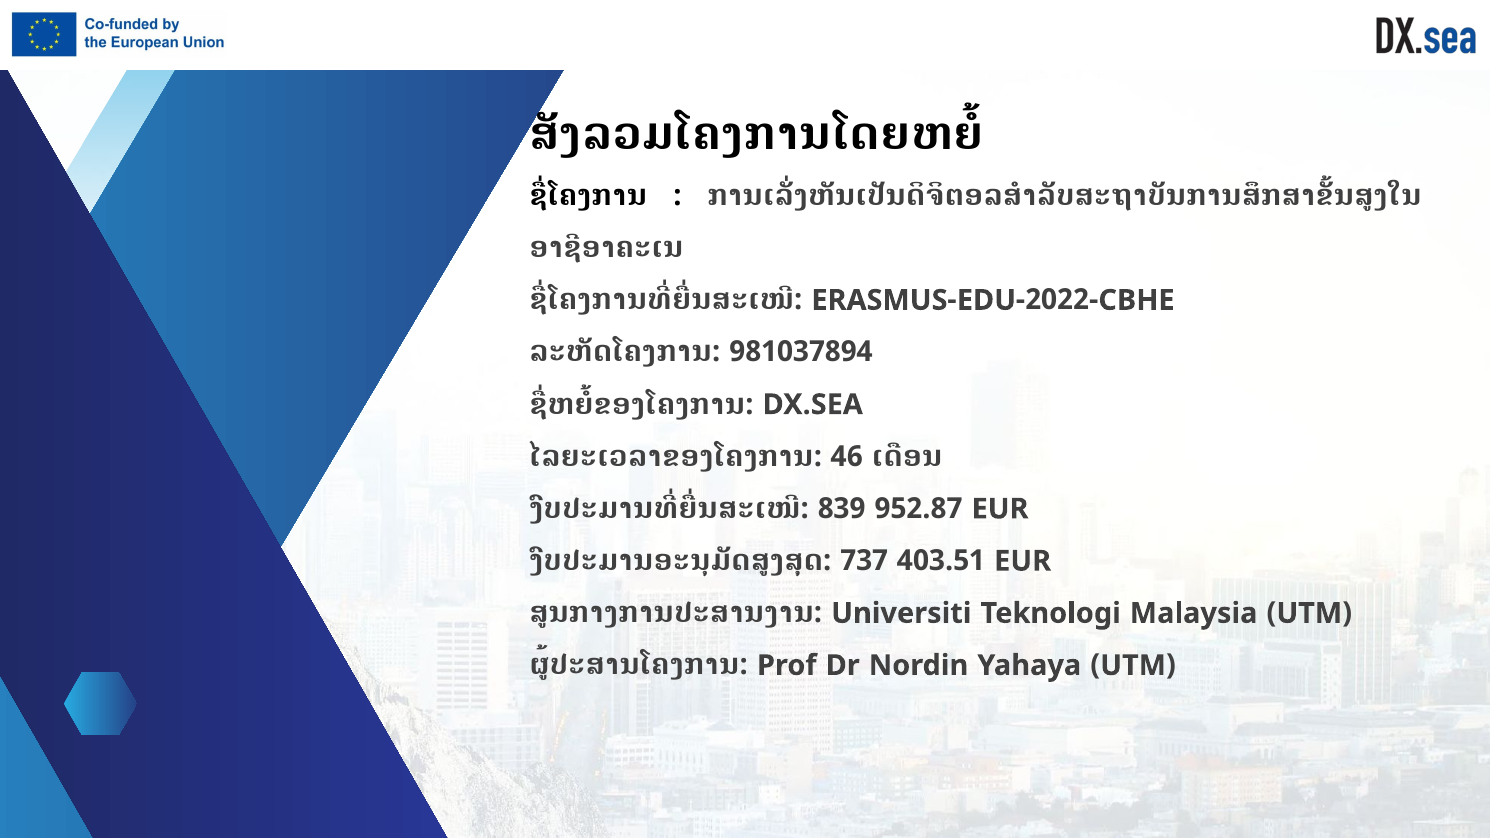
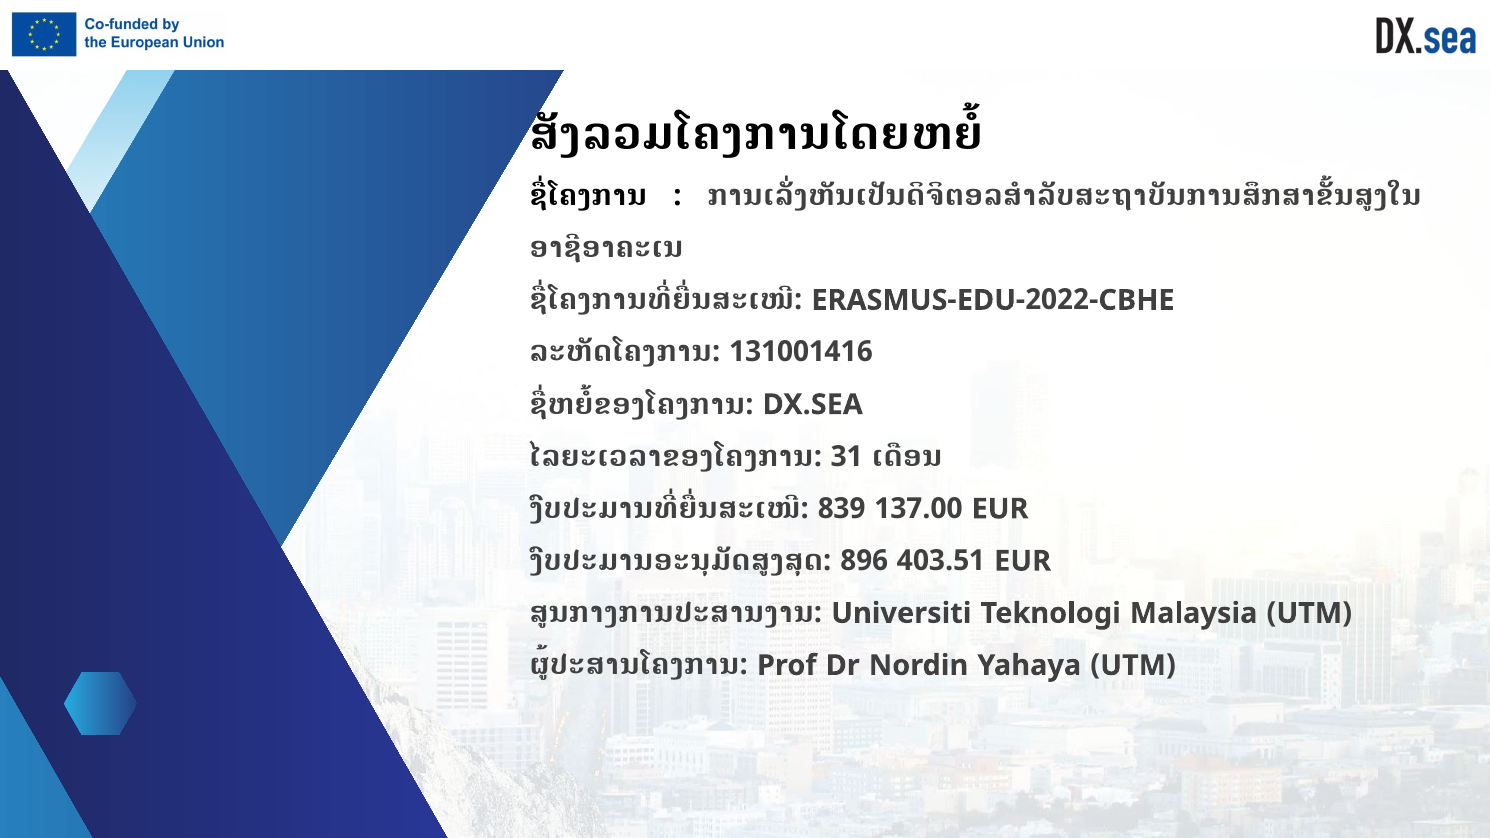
981037894: 981037894 -> 131001416
46: 46 -> 31
952.87: 952.87 -> 137.00
737: 737 -> 896
